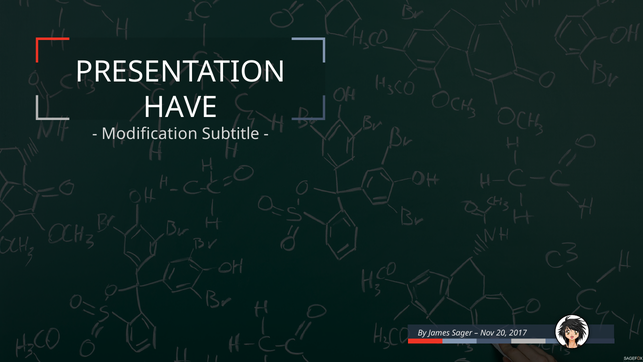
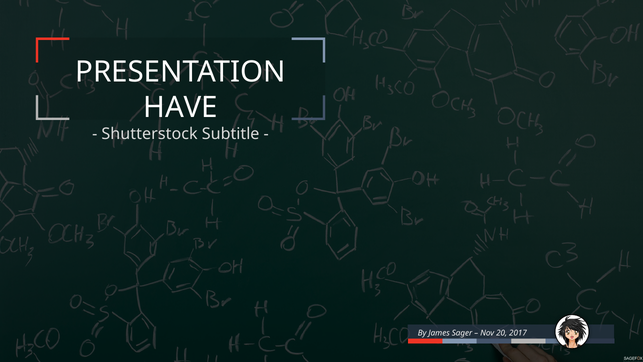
Modification: Modification -> Shutterstock
